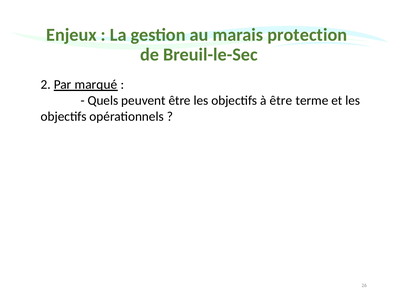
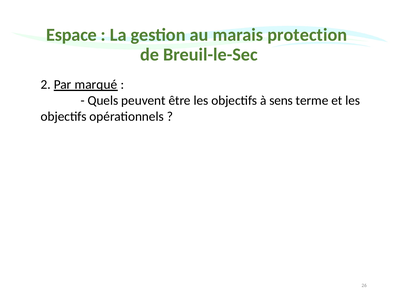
Enjeux: Enjeux -> Espace
à être: être -> sens
